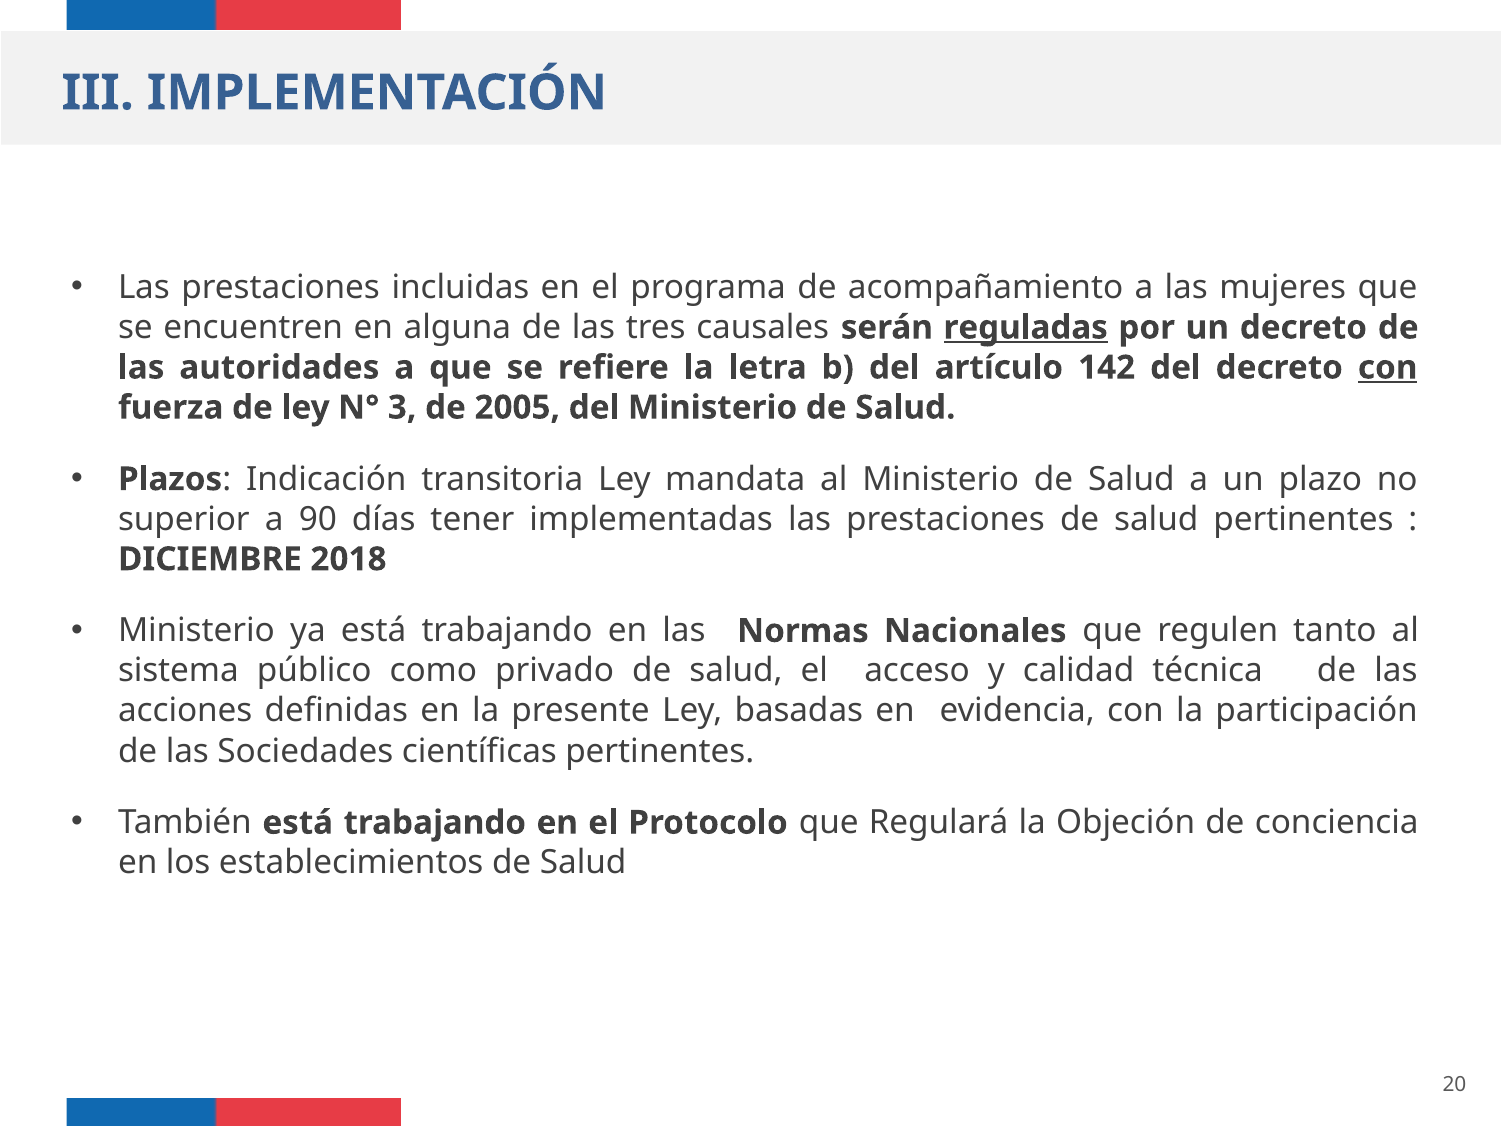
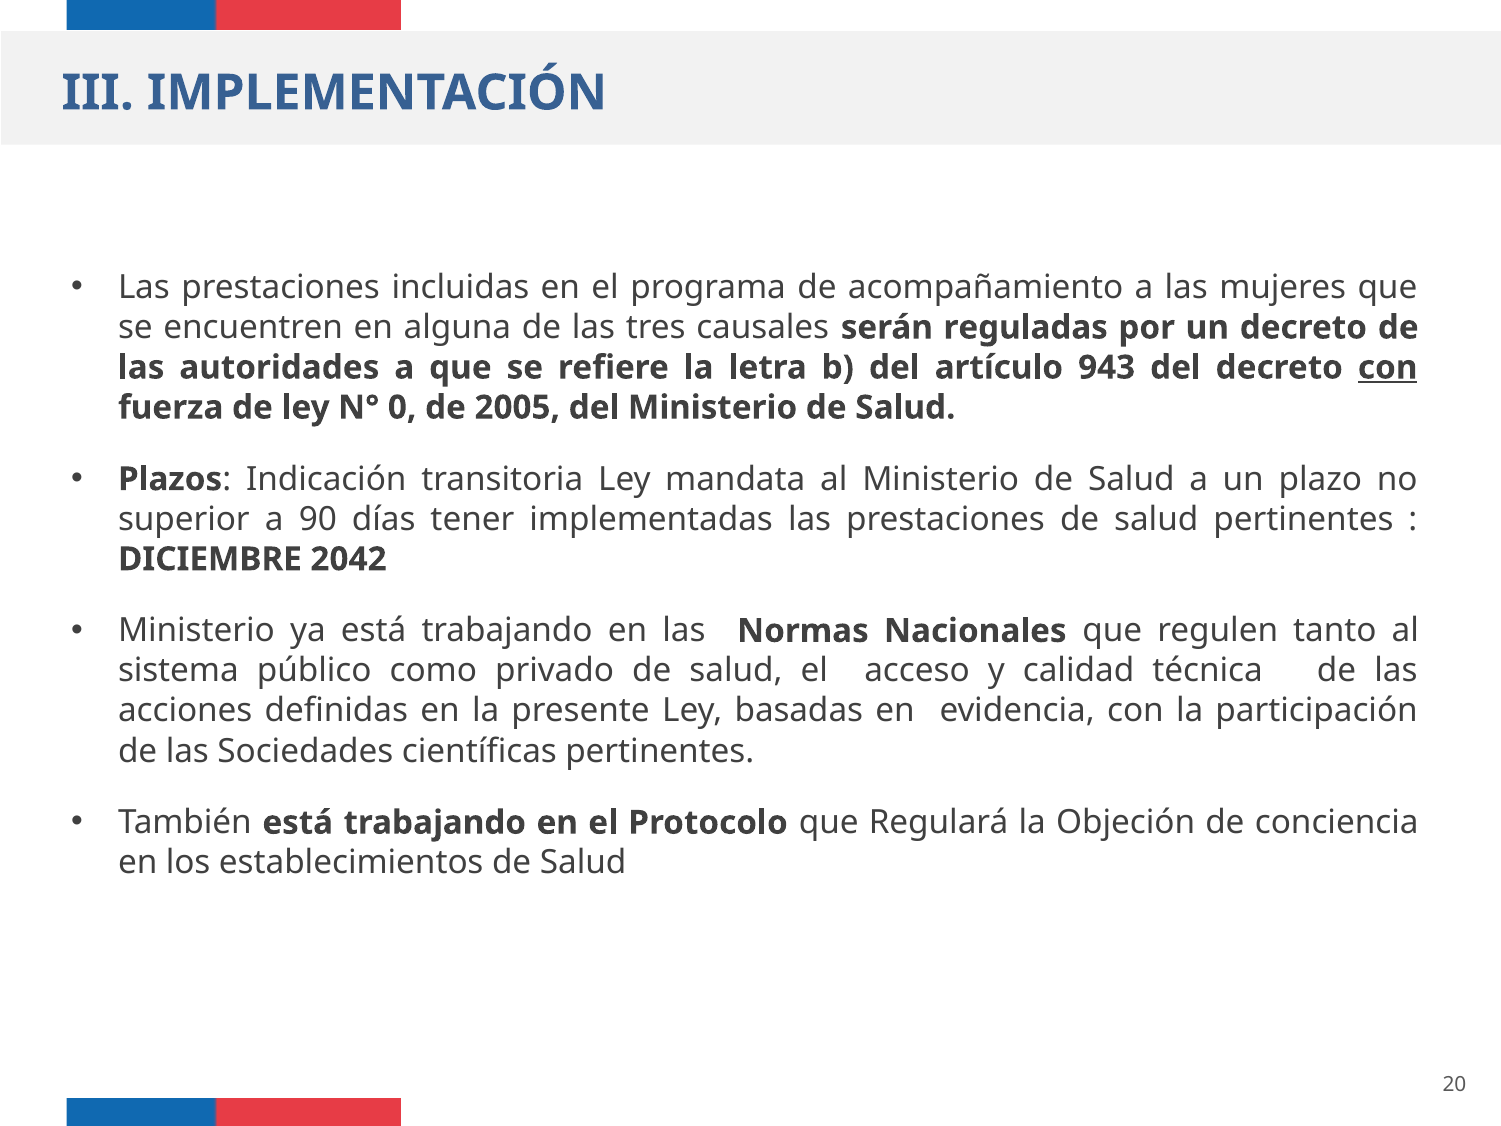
reguladas underline: present -> none
142: 142 -> 943
3: 3 -> 0
2018: 2018 -> 2042
